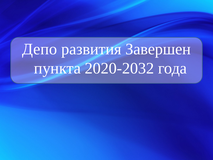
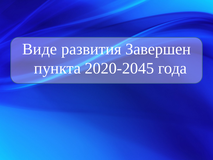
Депо: Депо -> Виде
2020-2032: 2020-2032 -> 2020-2045
